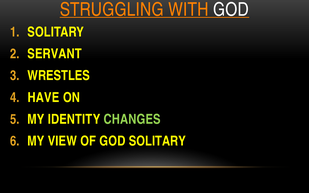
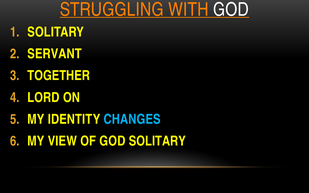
WRESTLES: WRESTLES -> TOGETHER
HAVE: HAVE -> LORD
CHANGES colour: light green -> light blue
